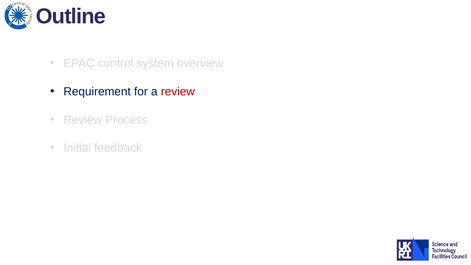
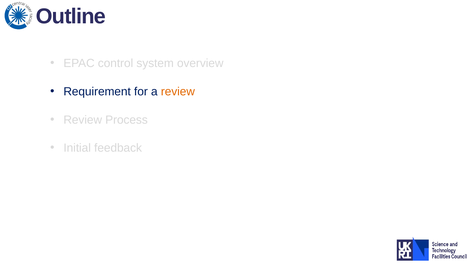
review at (178, 91) colour: red -> orange
